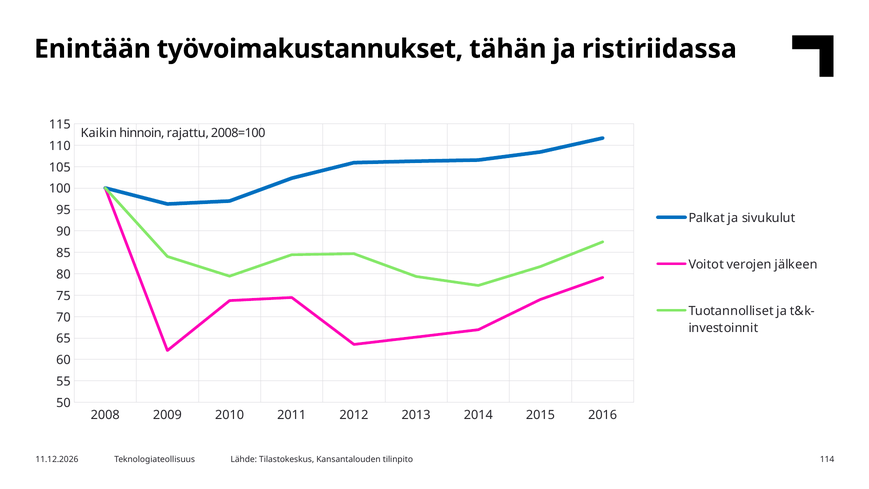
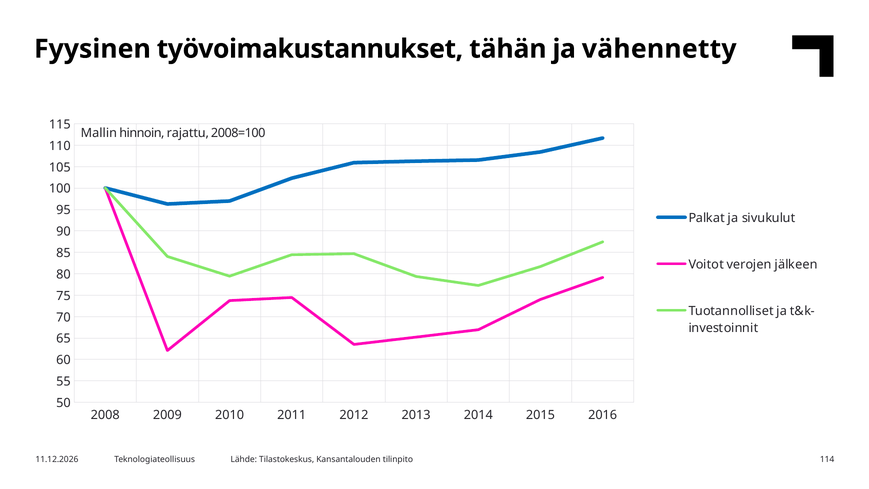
Enintään: Enintään -> Fyysinen
ristiriidassa: ristiriidassa -> vähennetty
Kaikin: Kaikin -> Mallin
